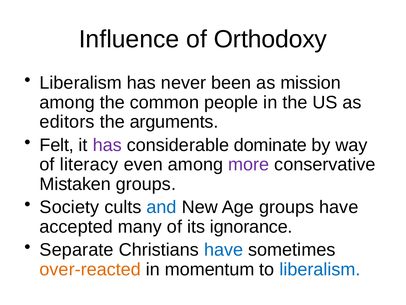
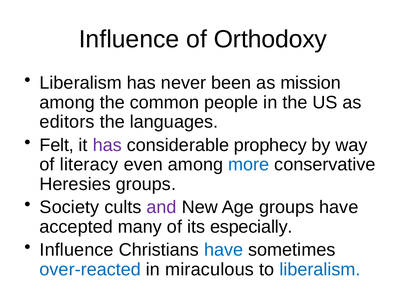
arguments: arguments -> languages
dominate: dominate -> prophecy
more colour: purple -> blue
Mistaken: Mistaken -> Heresies
and colour: blue -> purple
ignorance: ignorance -> especially
Separate at (77, 250): Separate -> Influence
over-reacted colour: orange -> blue
momentum: momentum -> miraculous
